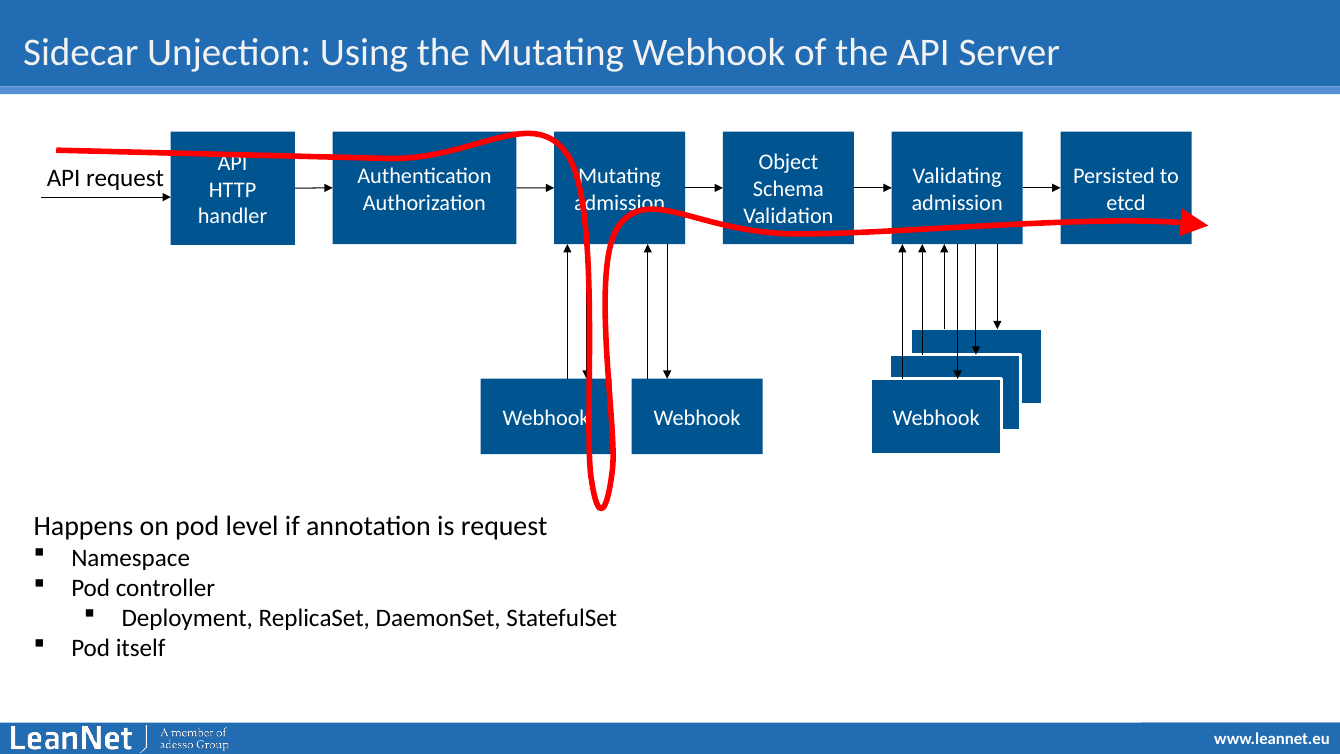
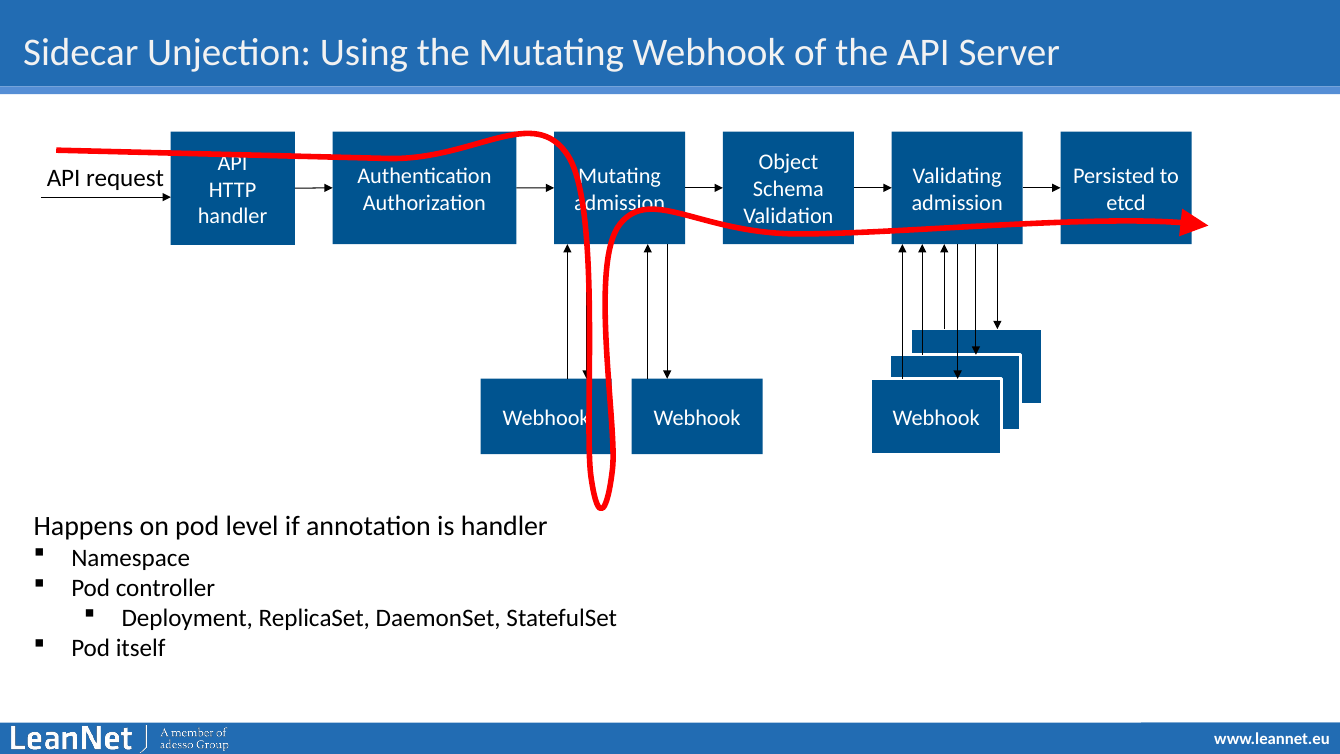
is request: request -> handler
